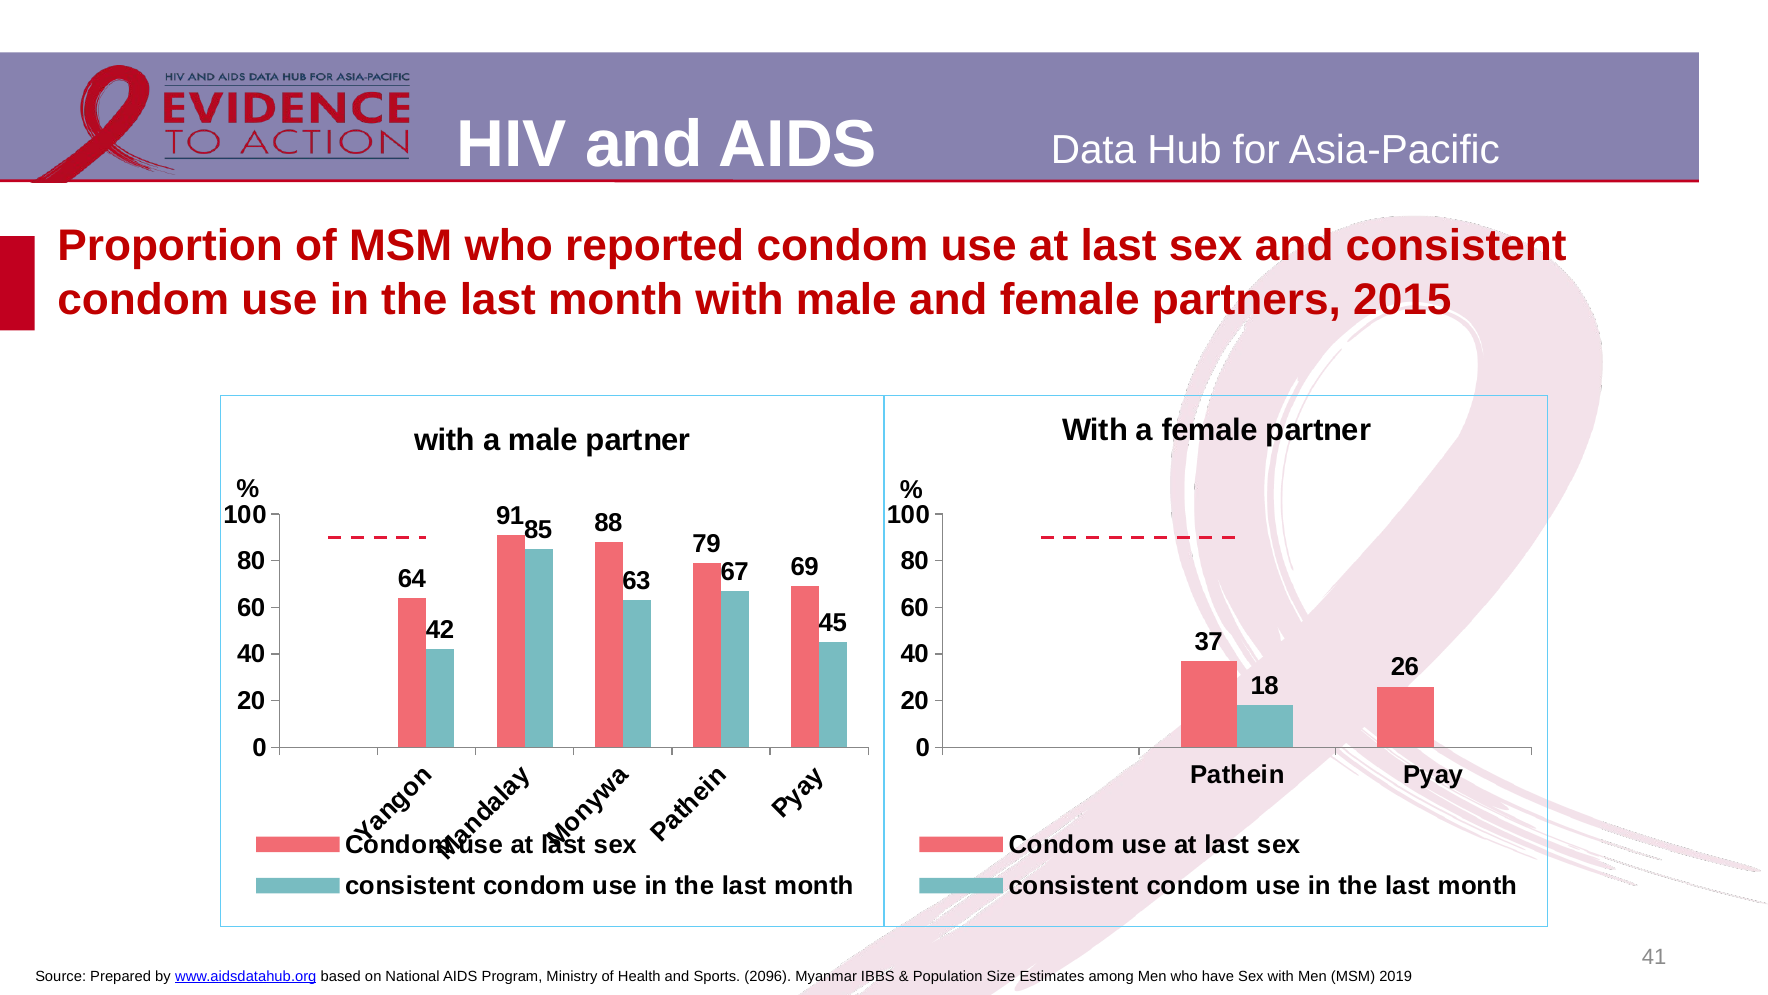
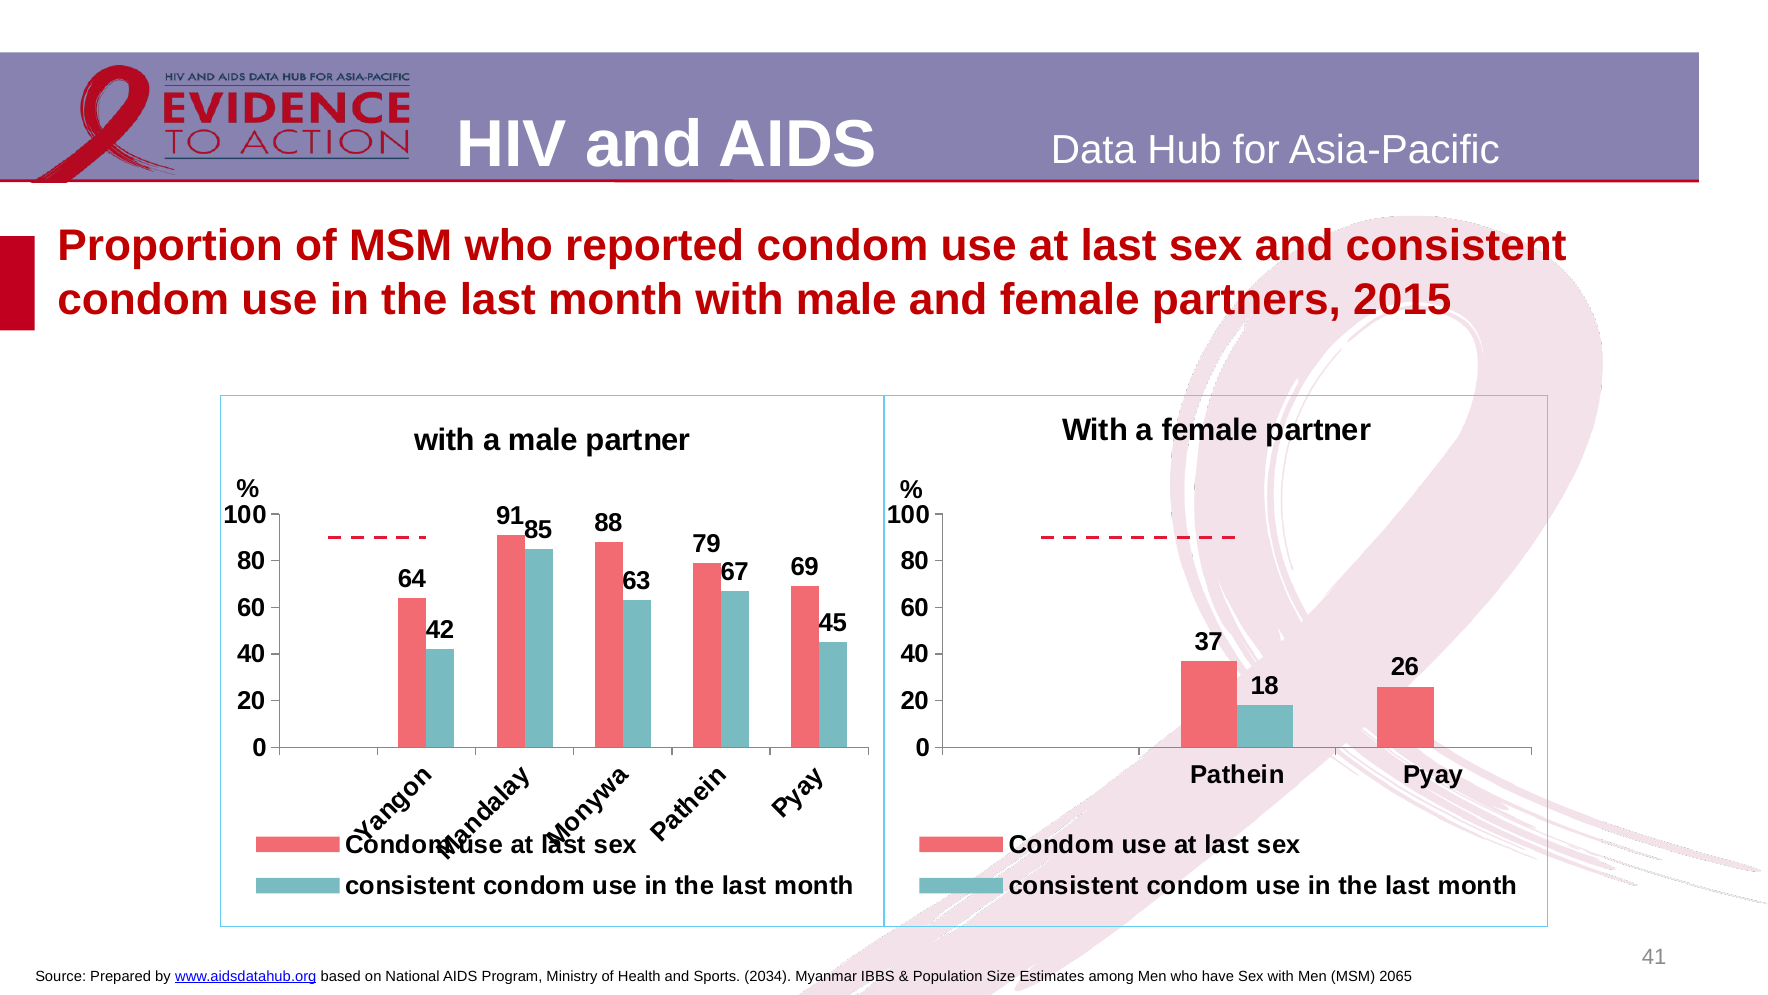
2096: 2096 -> 2034
2019: 2019 -> 2065
